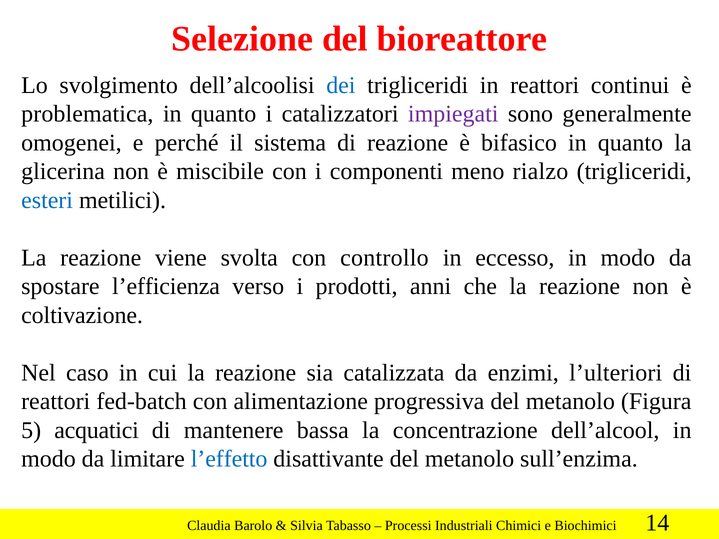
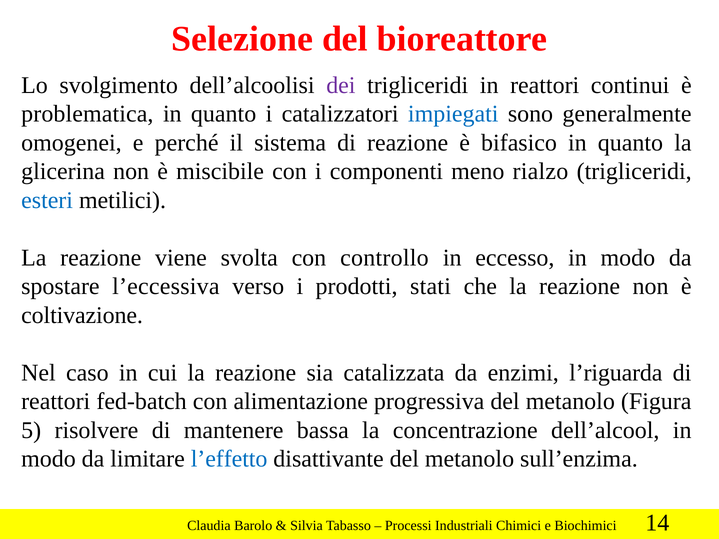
dei colour: blue -> purple
impiegati colour: purple -> blue
l’efficienza: l’efficienza -> l’eccessiva
anni: anni -> stati
l’ulteriori: l’ulteriori -> l’riguarda
acquatici: acquatici -> risolvere
